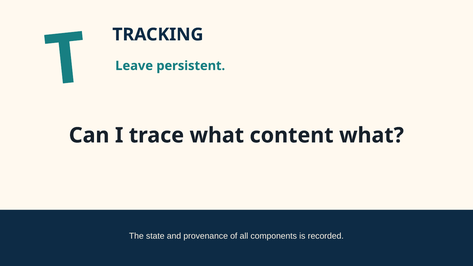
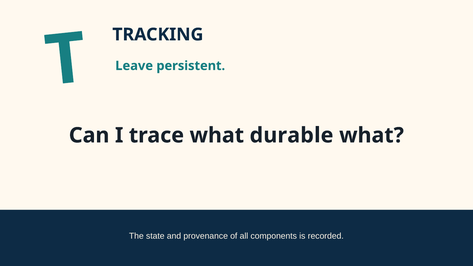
content: content -> durable
